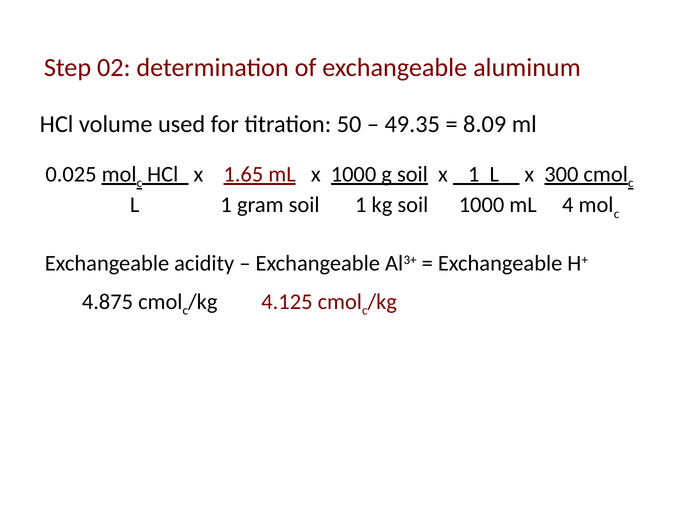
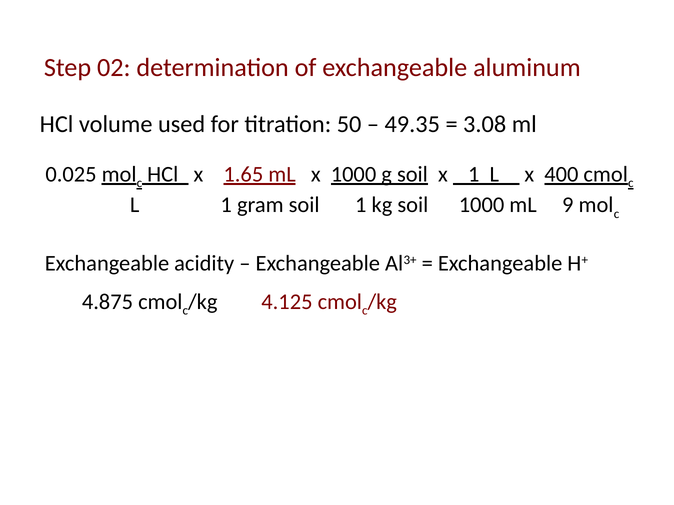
8.09: 8.09 -> 3.08
300: 300 -> 400
4: 4 -> 9
